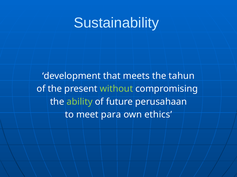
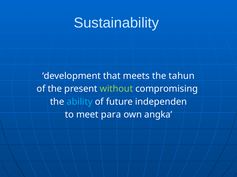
ability colour: light green -> light blue
perusahaan: perusahaan -> independen
ethics: ethics -> angka
